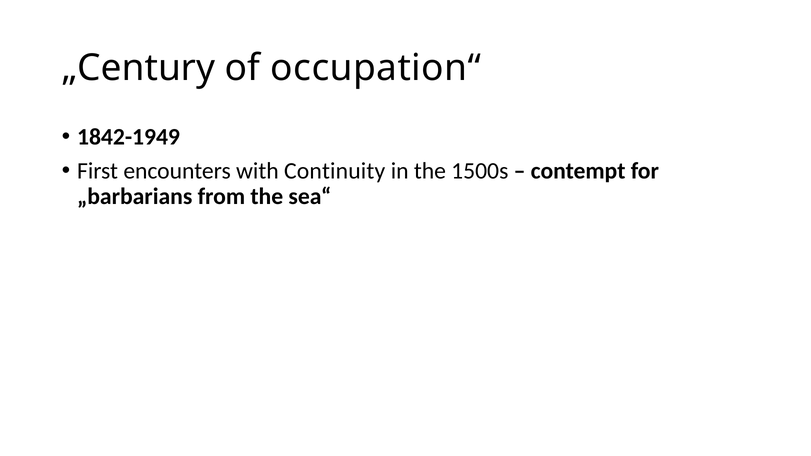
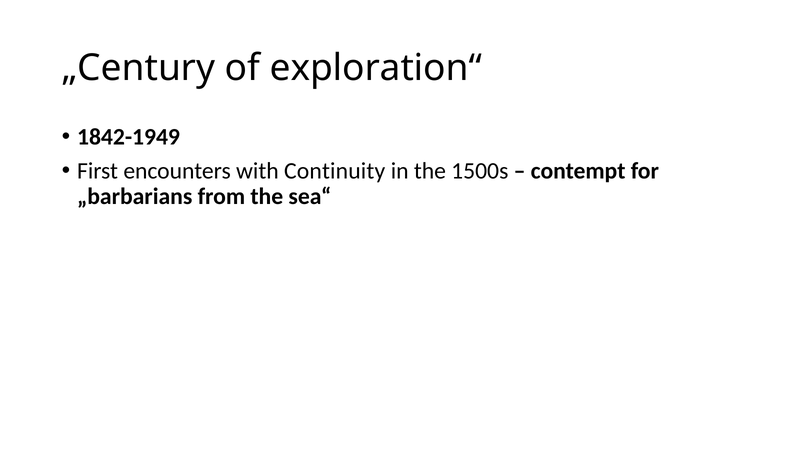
occupation“: occupation“ -> exploration“
